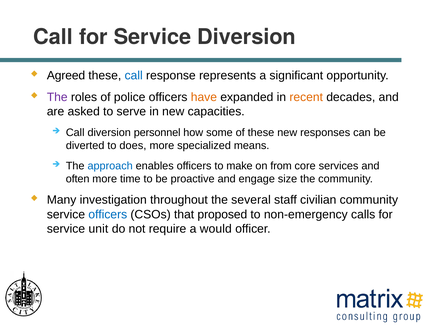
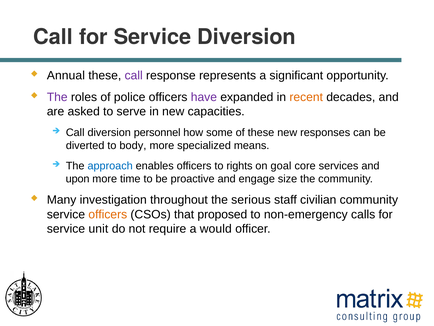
Agreed: Agreed -> Annual
call at (134, 75) colour: blue -> purple
have colour: orange -> purple
does: does -> body
make: make -> rights
from: from -> goal
often: often -> upon
several: several -> serious
officers at (108, 214) colour: blue -> orange
